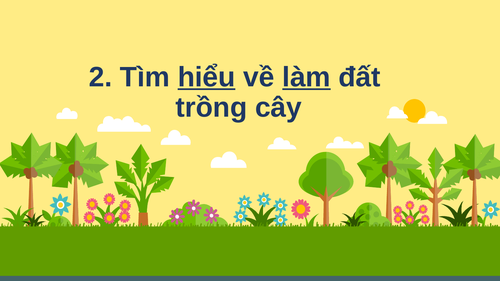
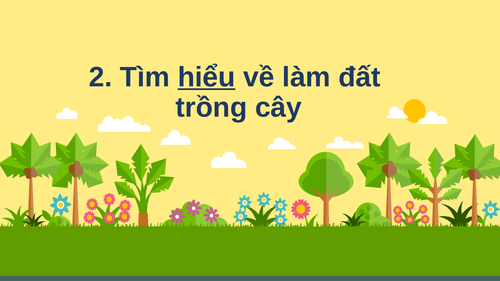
làm underline: present -> none
